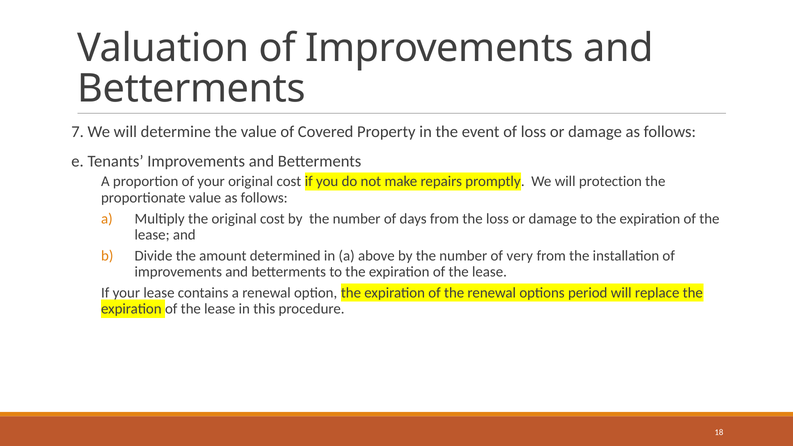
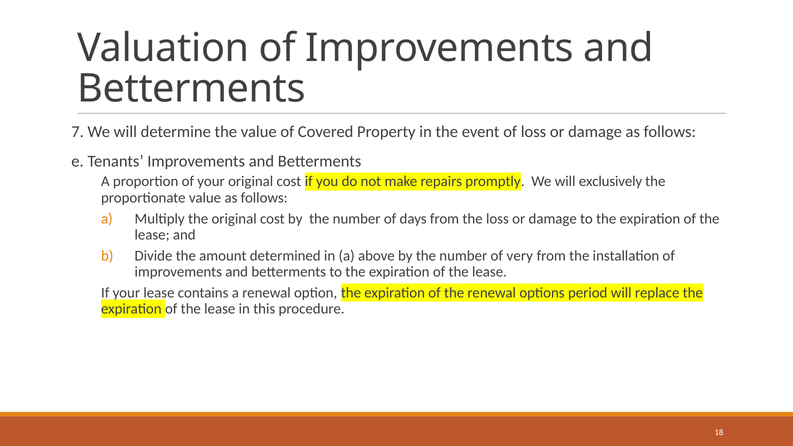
protection: protection -> exclusively
